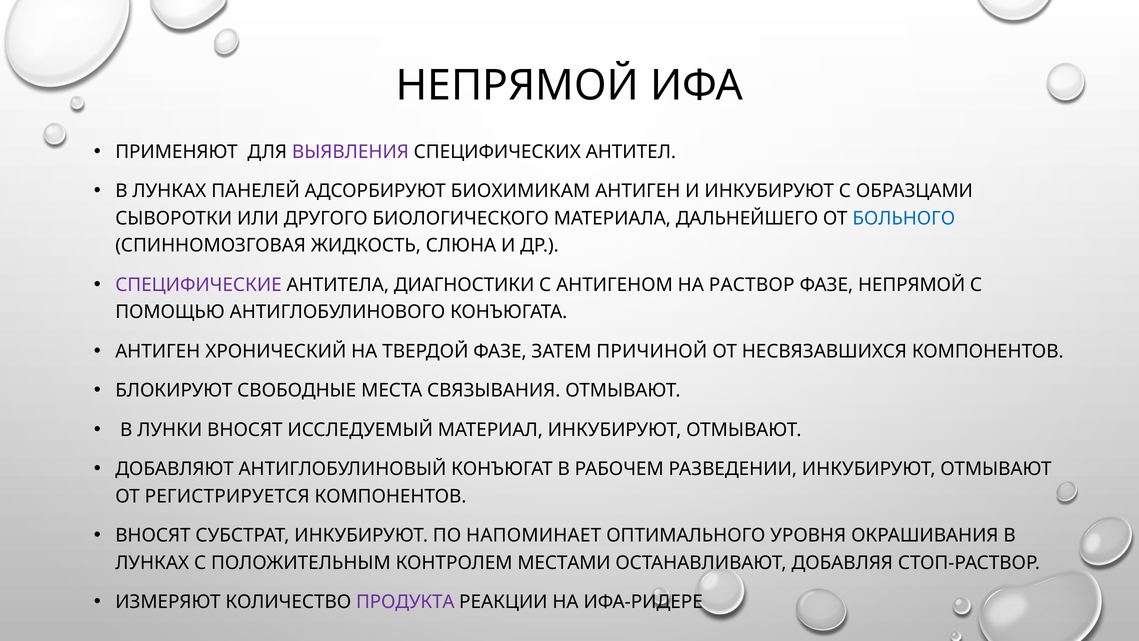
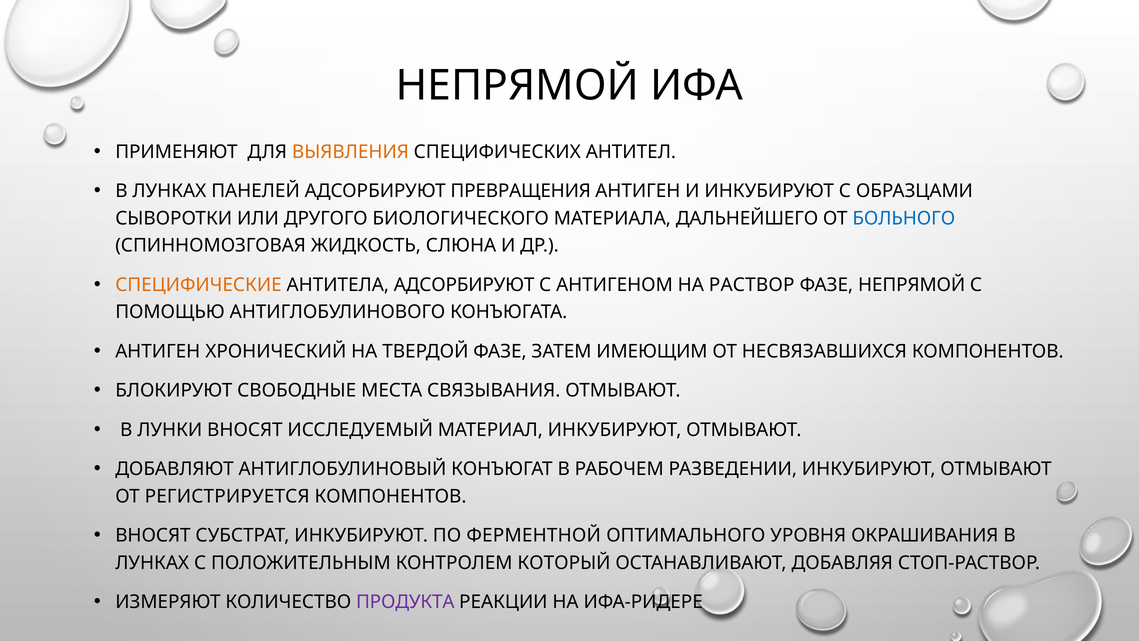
ВЫЯВЛЕНИЯ colour: purple -> orange
БИОХИМИКАМ: БИОХИМИКАМ -> ПРЕВРАЩЕНИЯ
СПЕЦИФИЧЕСКИЕ colour: purple -> orange
АНТИТЕЛА ДИАГНОСТИКИ: ДИАГНОСТИКИ -> АДСОРБИРУЮТ
ПРИЧИНОЙ: ПРИЧИНОЙ -> ИМЕЮЩИМ
НАПОМИНАЕТ: НАПОМИНАЕТ -> ФЕРМЕНТНОЙ
МЕСТАМИ: МЕСТАМИ -> КОТОРЫЙ
